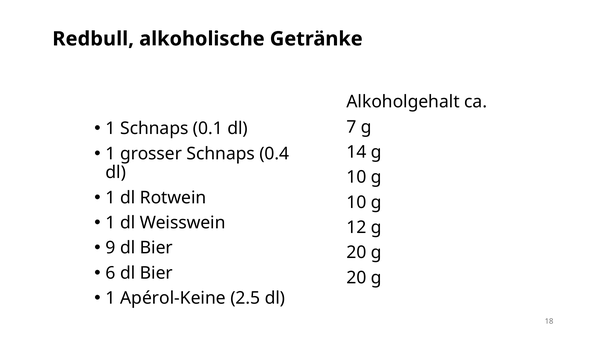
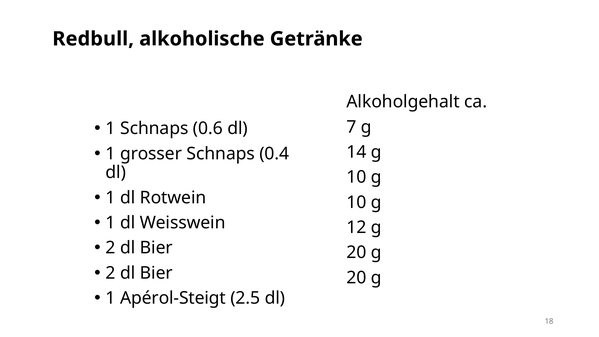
0.1: 0.1 -> 0.6
9 at (111, 248): 9 -> 2
6 at (111, 273): 6 -> 2
Apérol-Keine: Apérol-Keine -> Apérol-Steigt
